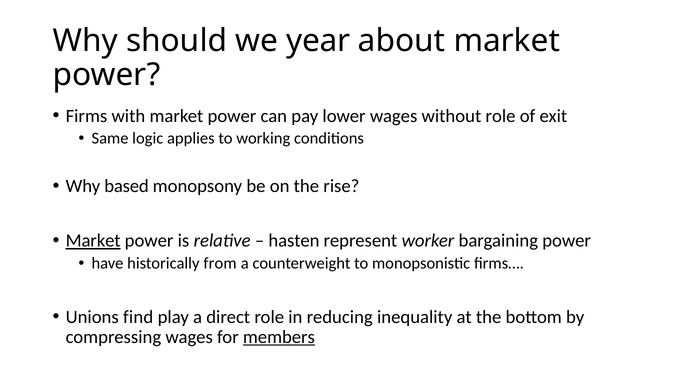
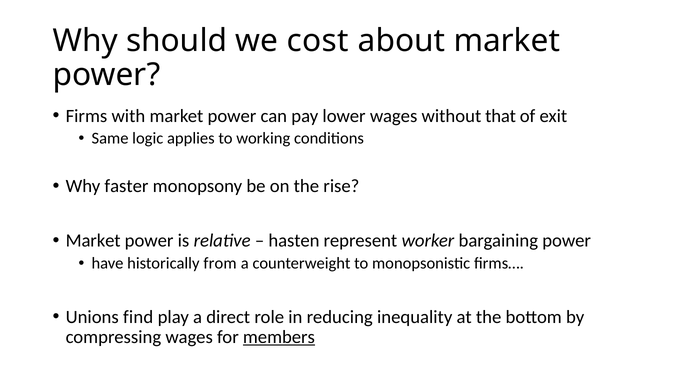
year: year -> cost
without role: role -> that
based: based -> faster
Market at (93, 241) underline: present -> none
